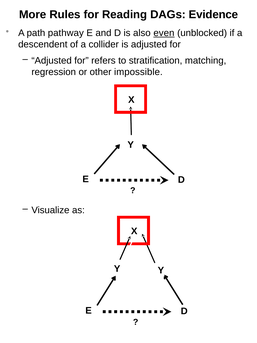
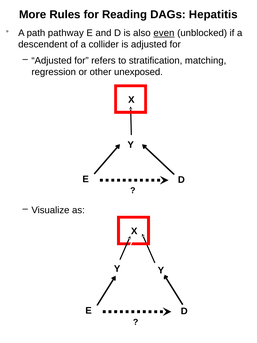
Evidence: Evidence -> Hepatitis
impossible: impossible -> unexposed
